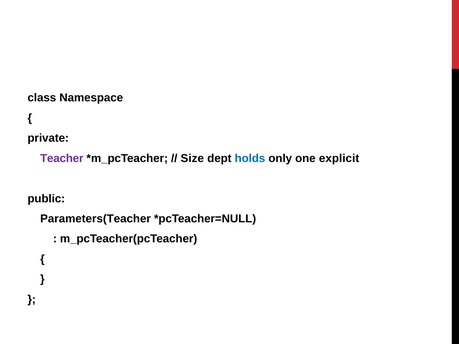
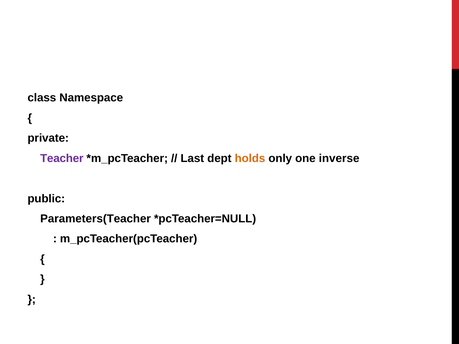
Size: Size -> Last
holds colour: blue -> orange
explicit: explicit -> inverse
